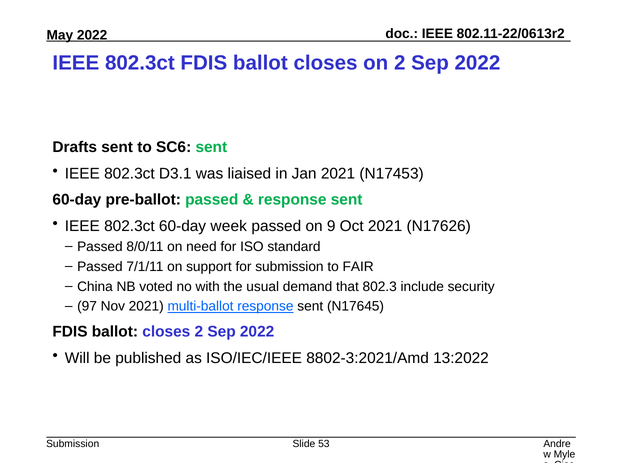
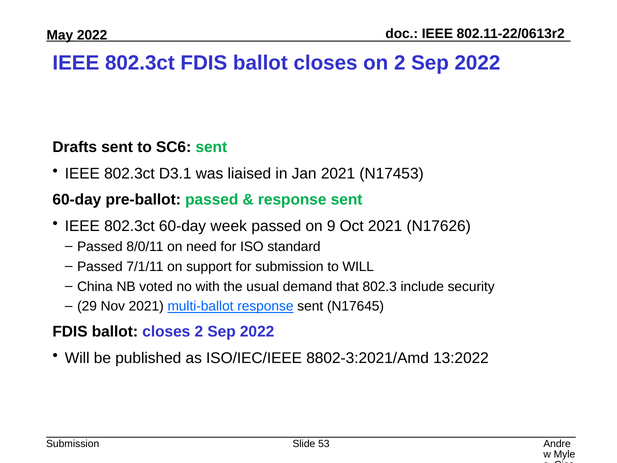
to FAIR: FAIR -> WILL
97: 97 -> 29
